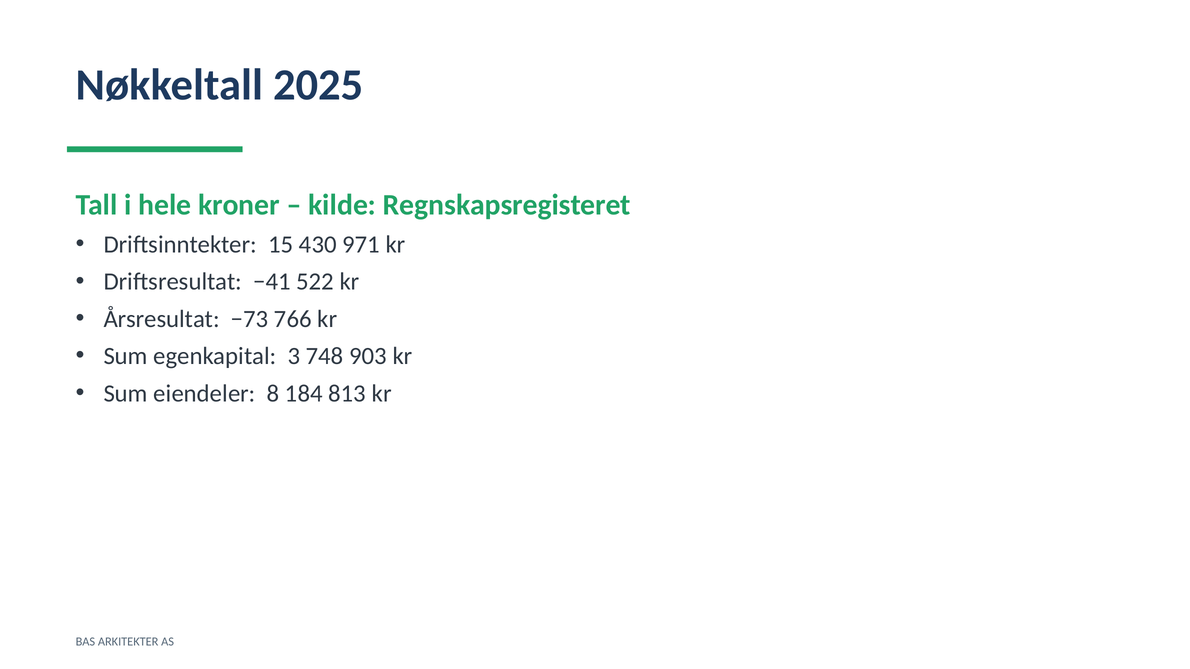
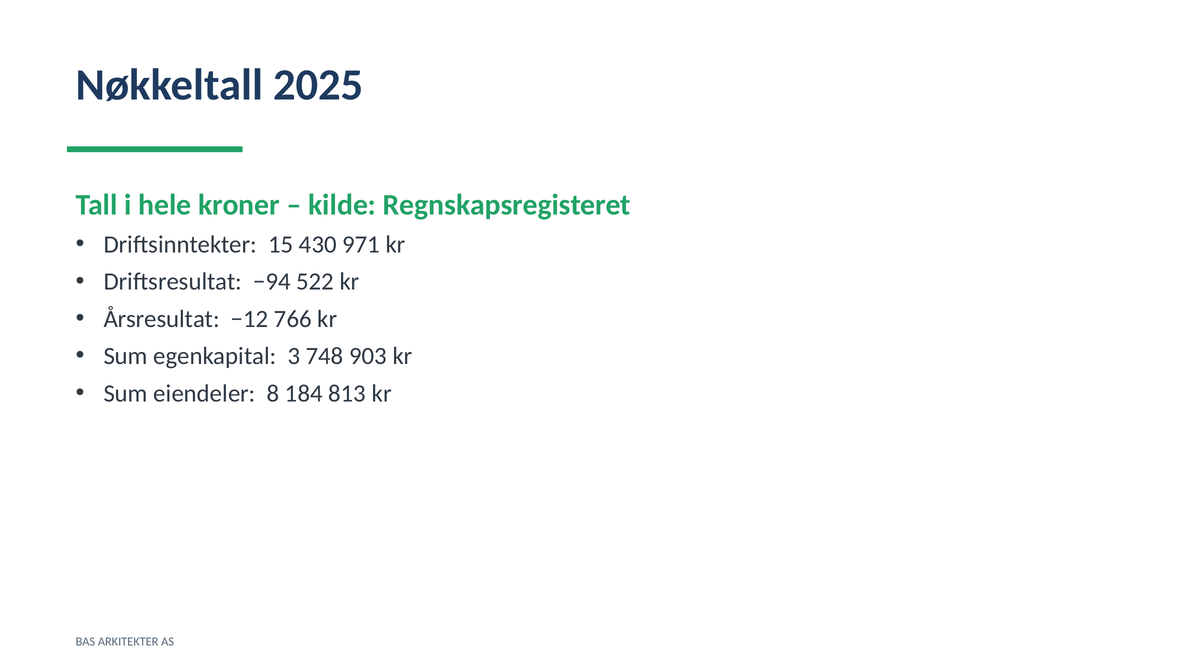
−41: −41 -> −94
−73: −73 -> −12
